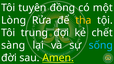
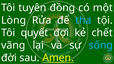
tha colour: yellow -> light blue
trung: trung -> quyết
sàng: sàng -> vãng
